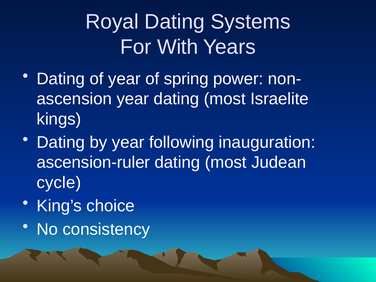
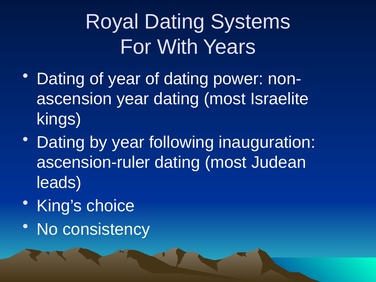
of spring: spring -> dating
cycle: cycle -> leads
